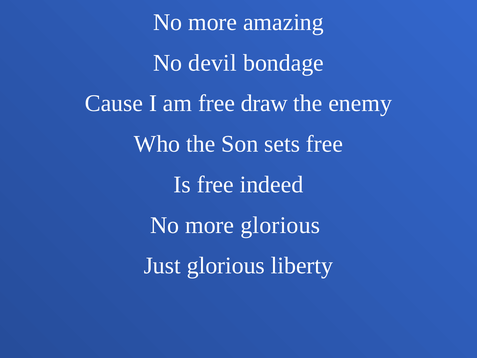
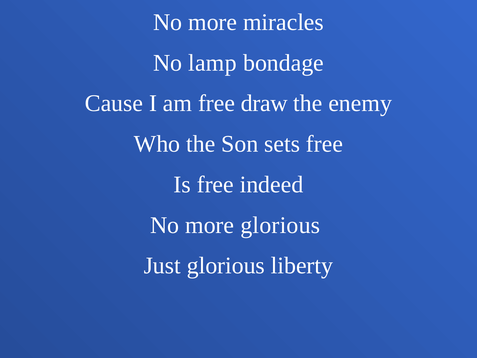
amazing: amazing -> miracles
devil: devil -> lamp
